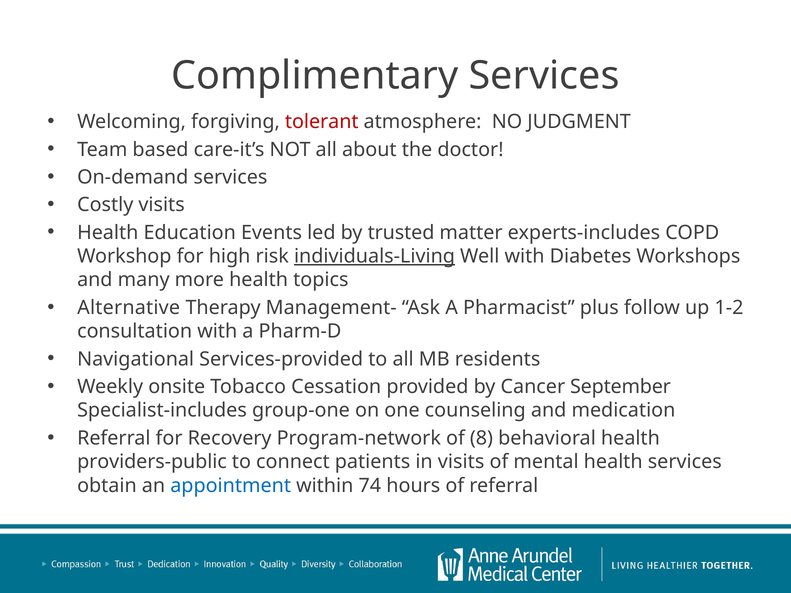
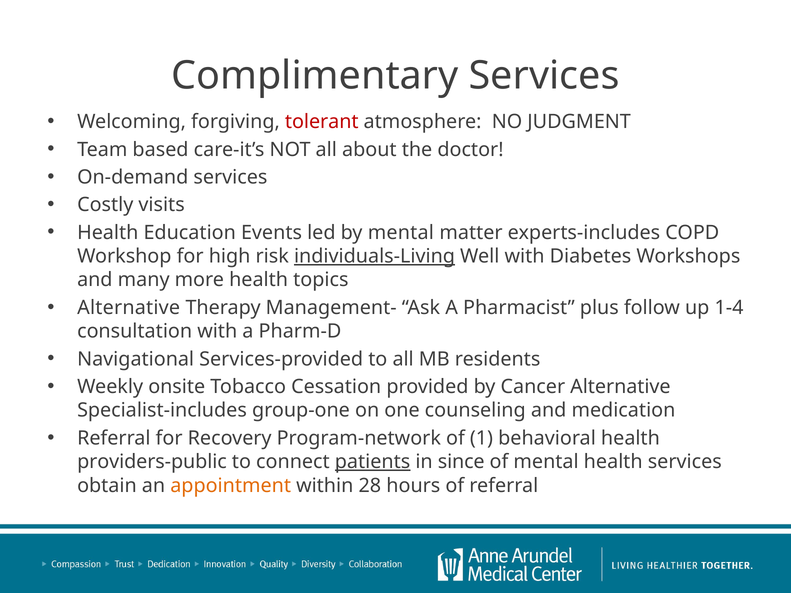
by trusted: trusted -> mental
1-2: 1-2 -> 1-4
Cancer September: September -> Alternative
8: 8 -> 1
patients underline: none -> present
in visits: visits -> since
appointment colour: blue -> orange
74: 74 -> 28
